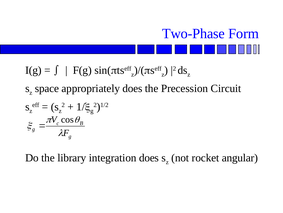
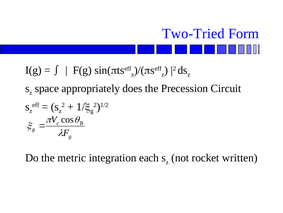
Two-Phase: Two-Phase -> Two-Tried
library: library -> metric
integration does: does -> each
angular: angular -> written
